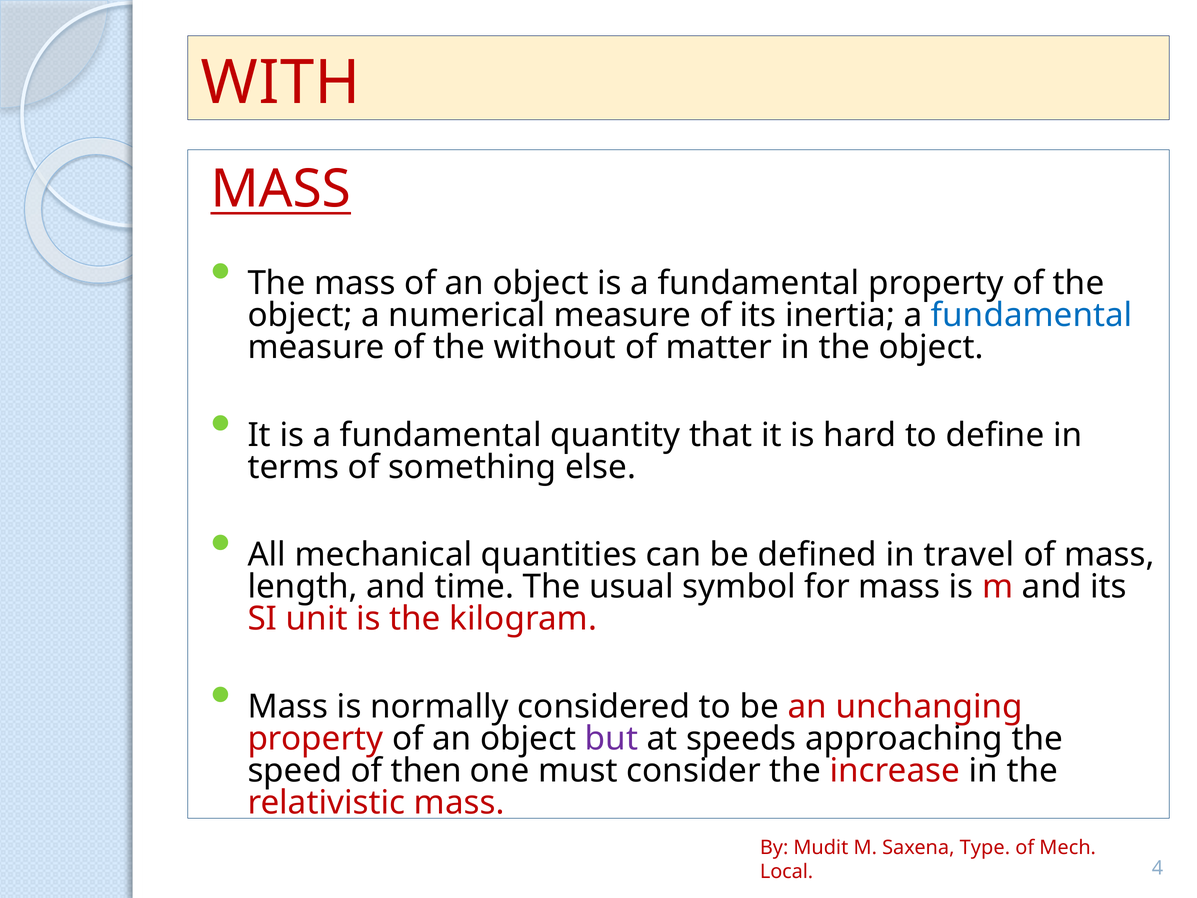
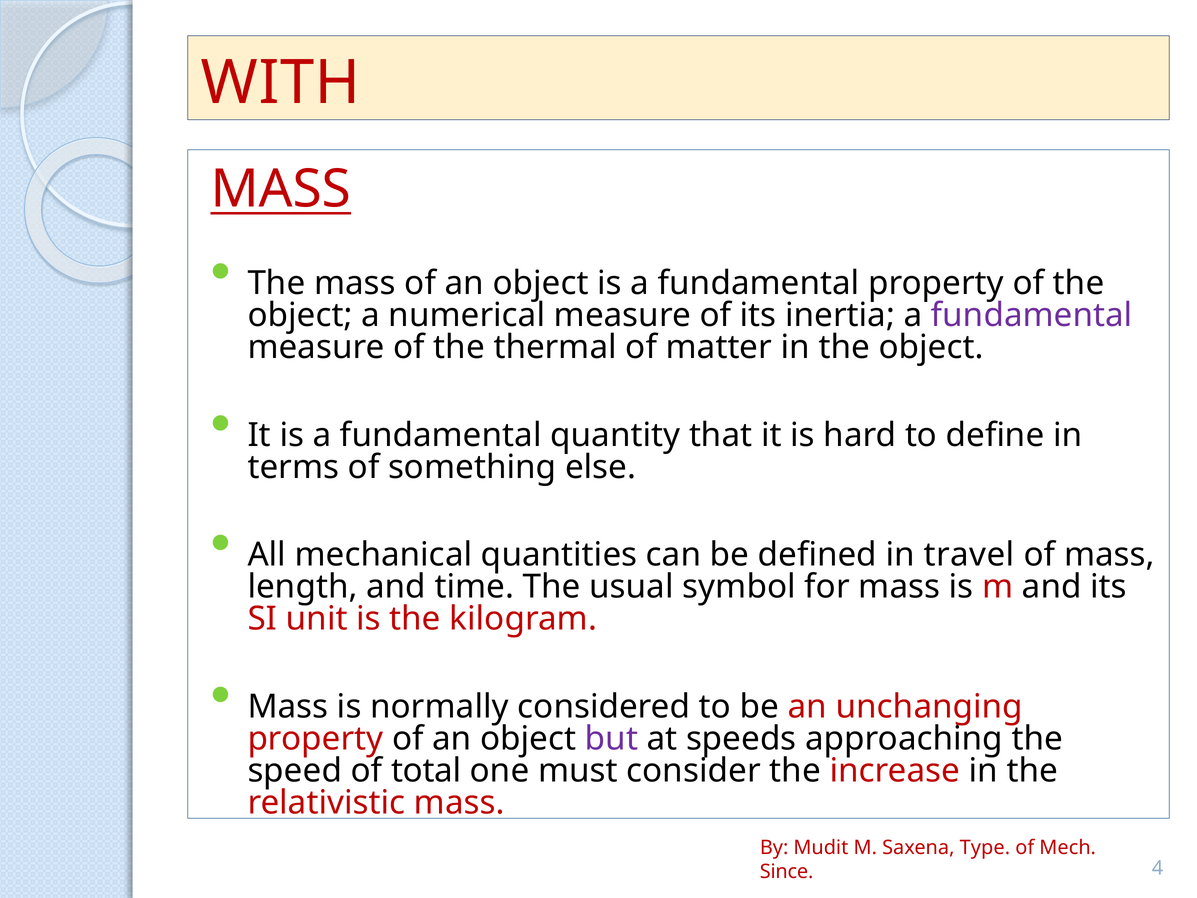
fundamental at (1032, 315) colour: blue -> purple
without: without -> thermal
then: then -> total
Local: Local -> Since
